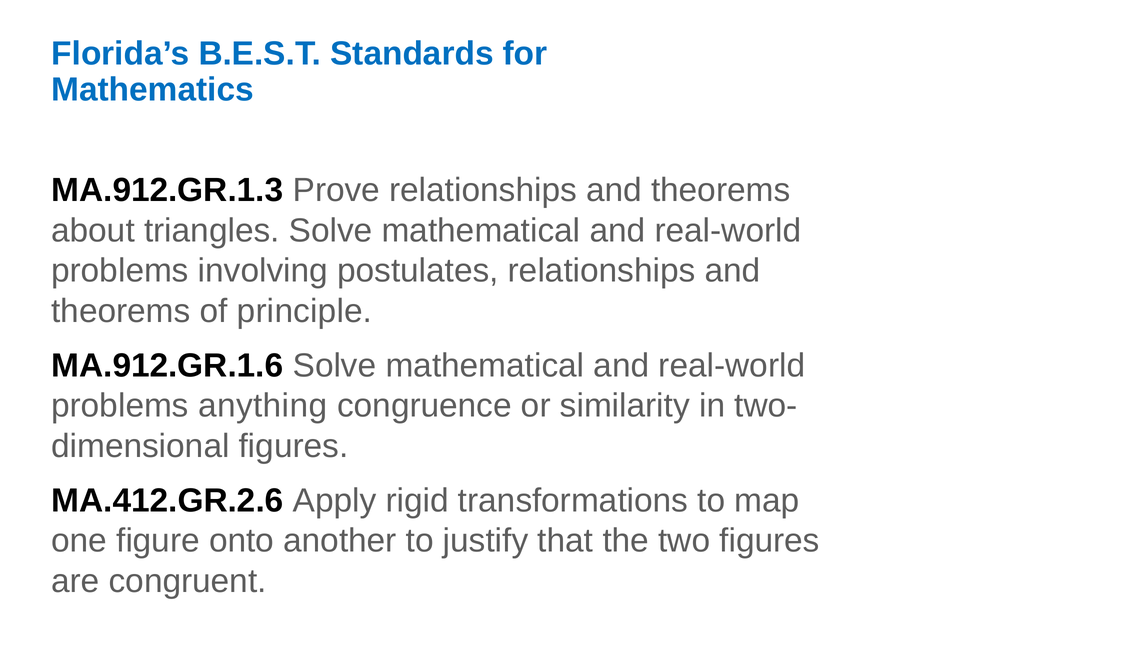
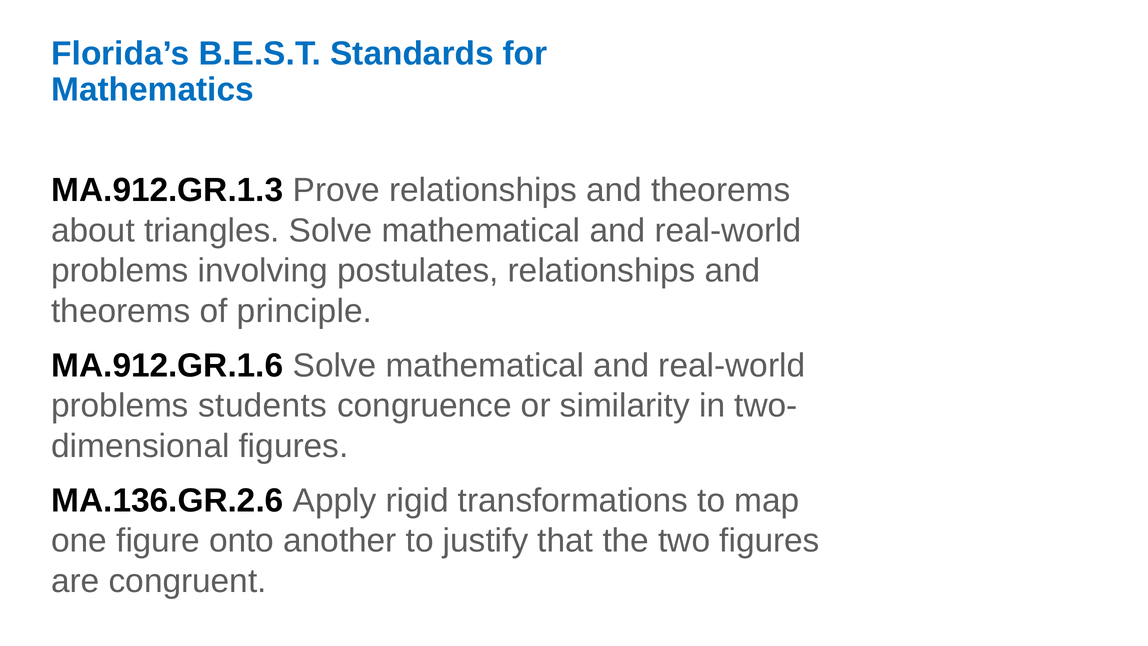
anything: anything -> students
MA.412.GR.2.6: MA.412.GR.2.6 -> MA.136.GR.2.6
